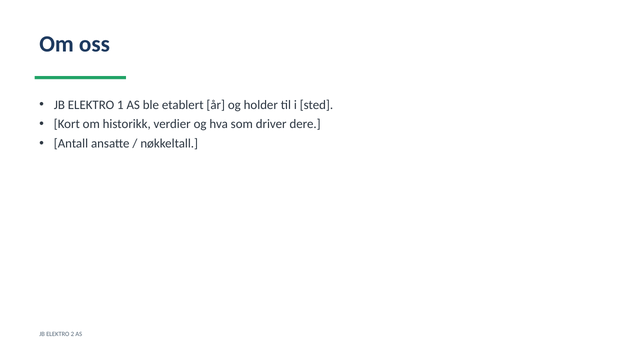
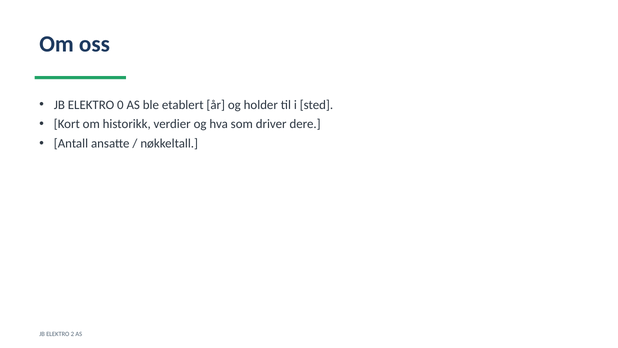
1: 1 -> 0
